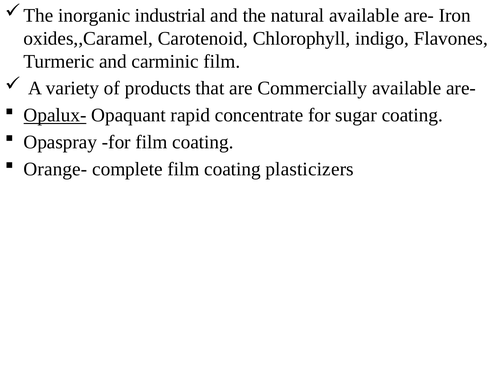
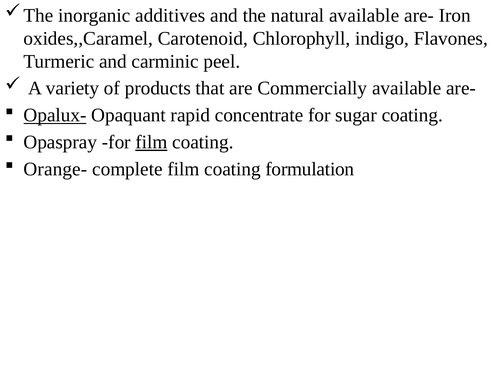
industrial: industrial -> additives
carminic film: film -> peel
film at (151, 142) underline: none -> present
plasticizers: plasticizers -> formulation
